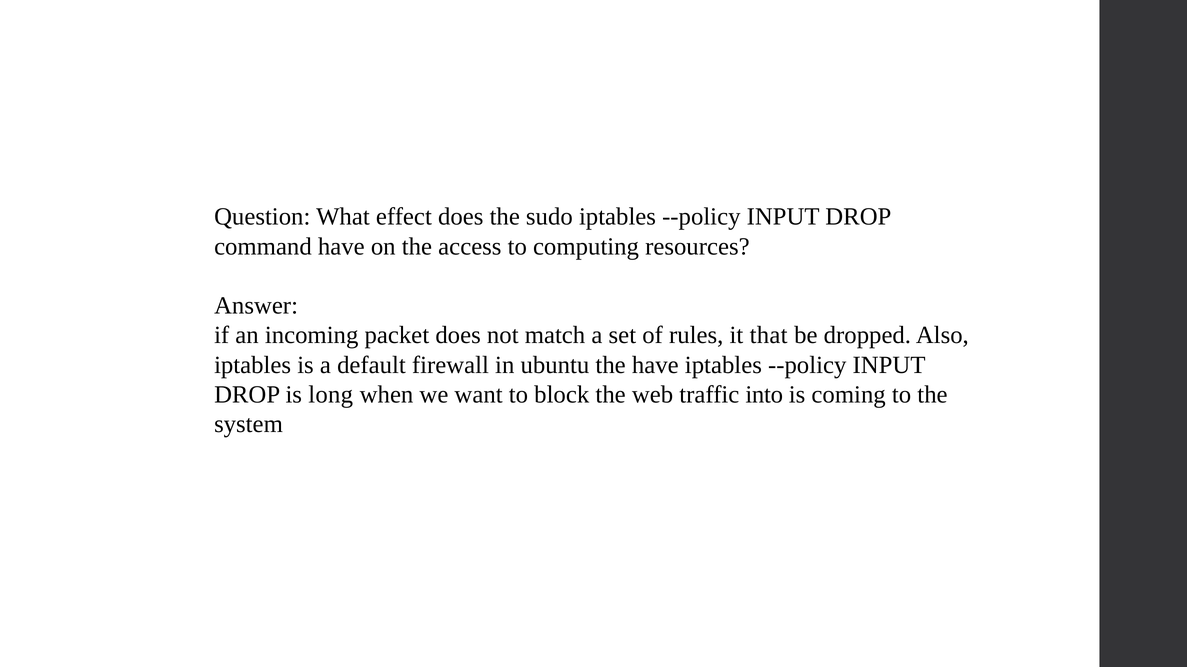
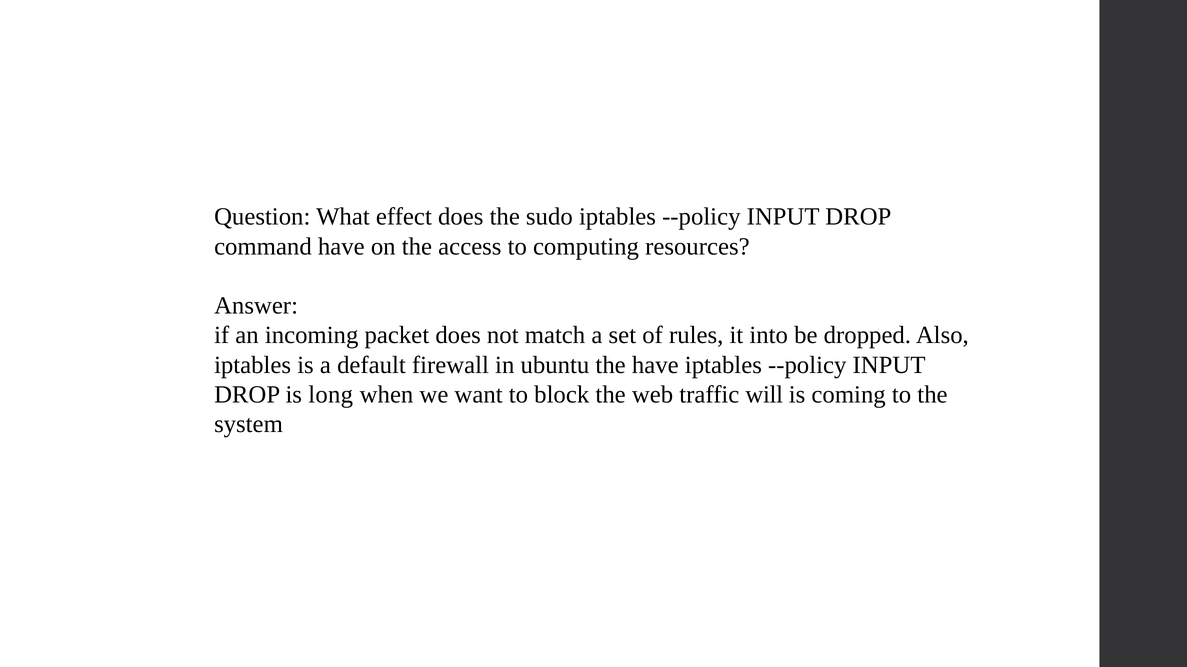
that: that -> into
into: into -> will
